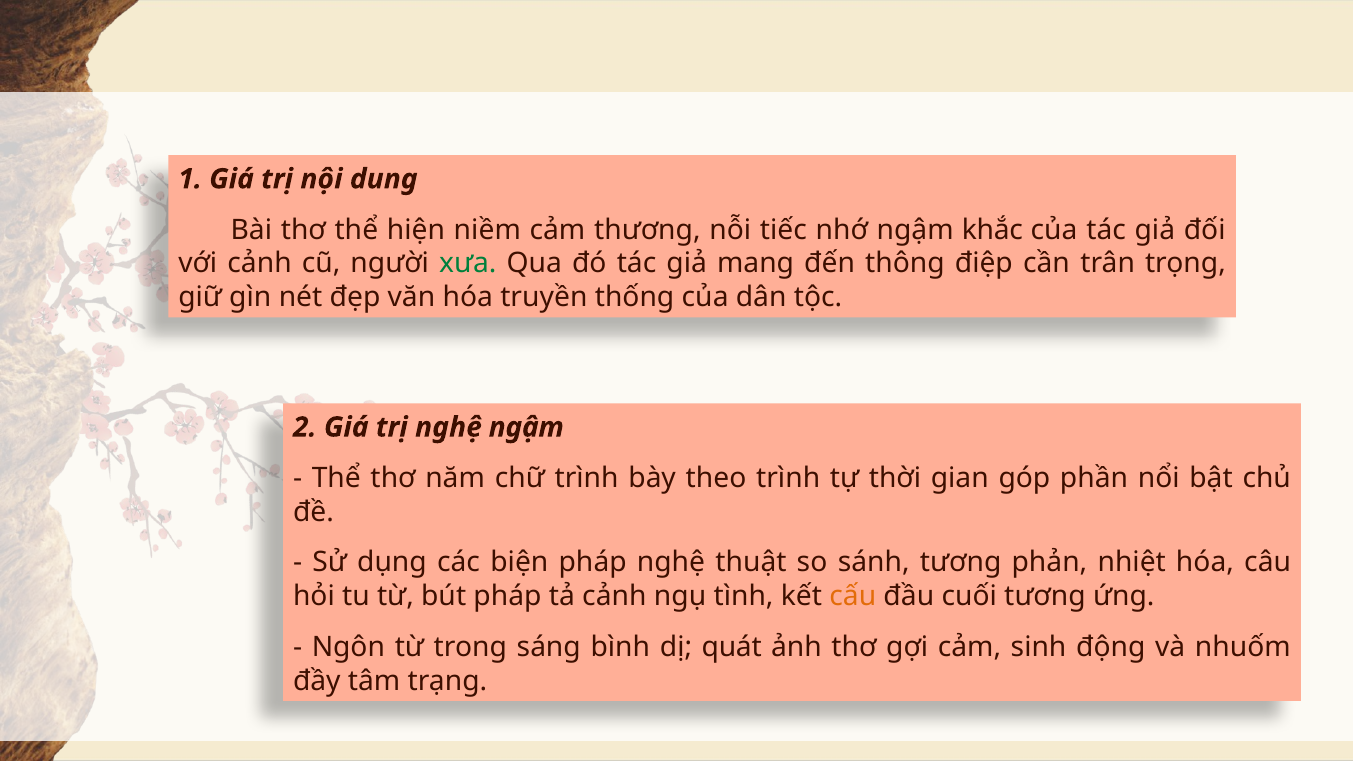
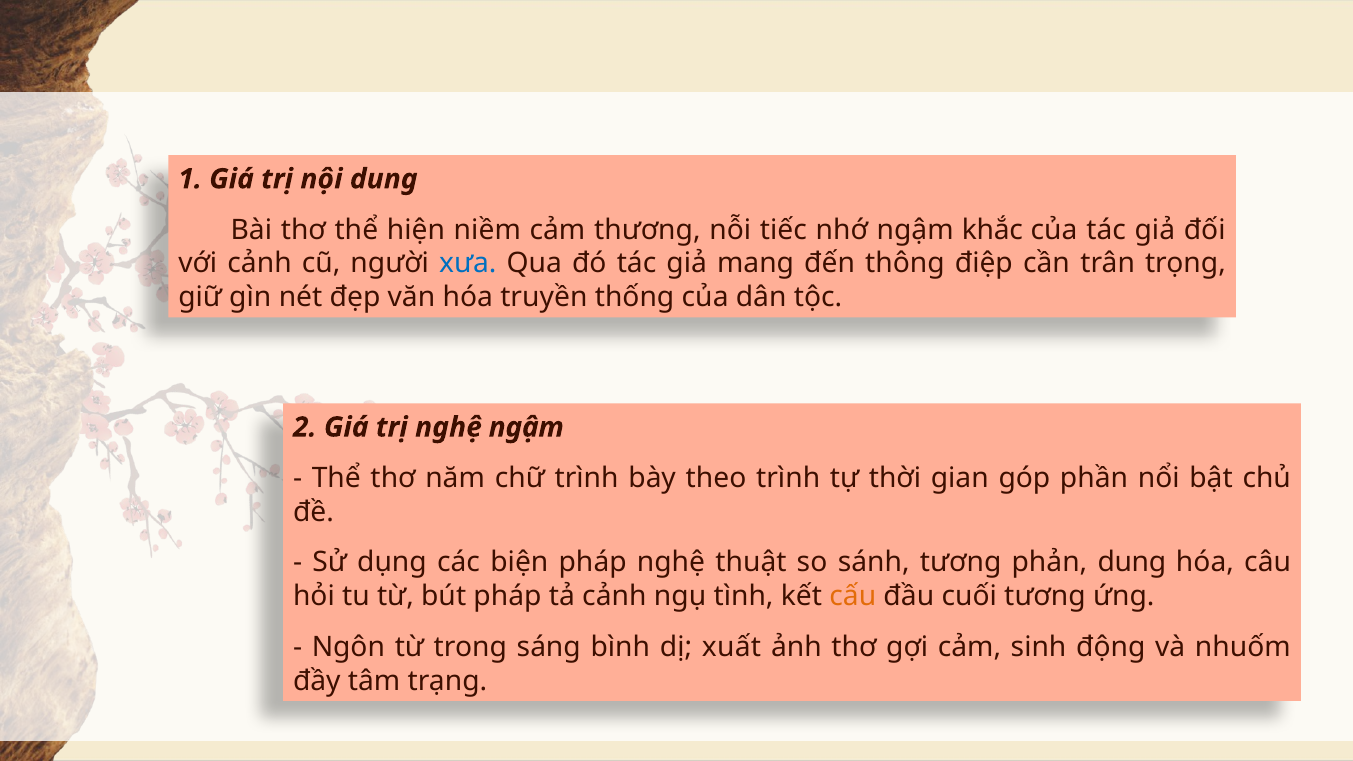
xưa colour: green -> blue
phản nhiệt: nhiệt -> dung
quát: quát -> xuất
